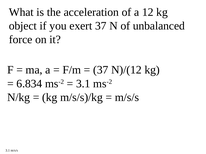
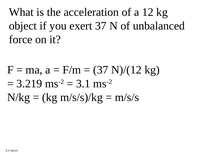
6.834: 6.834 -> 3.219
